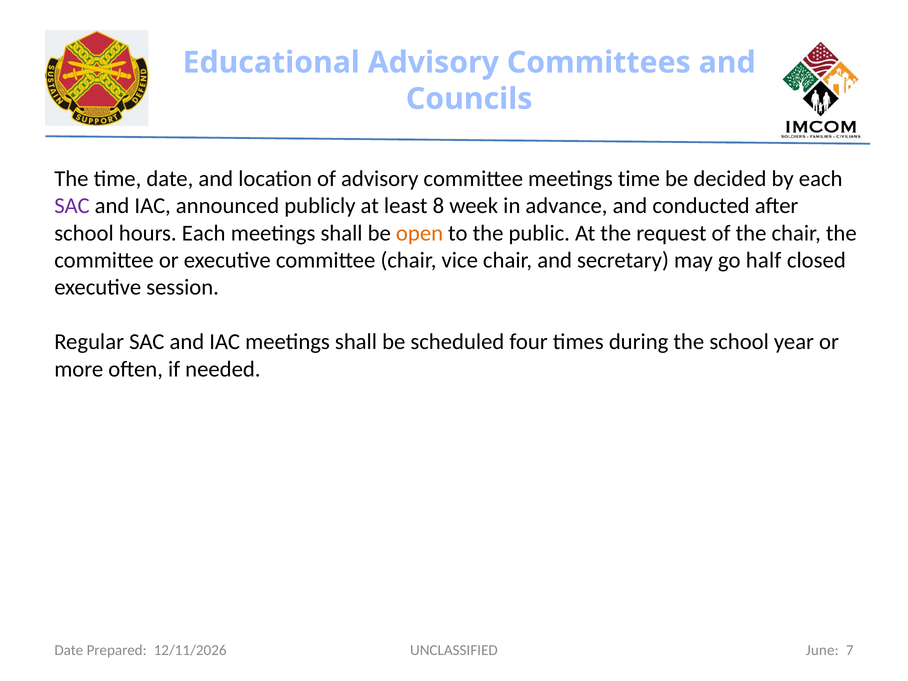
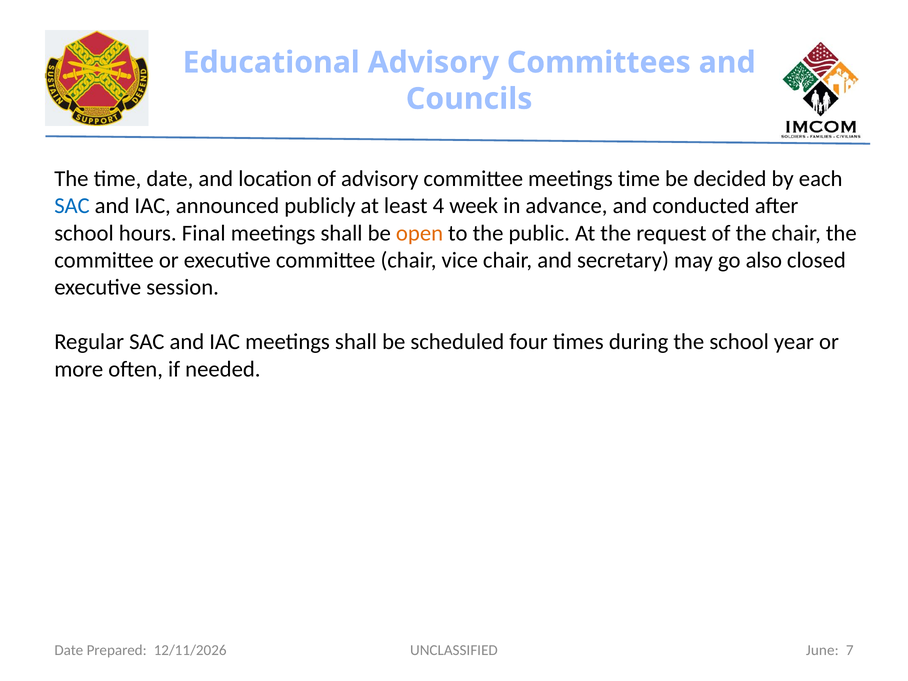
SAC at (72, 206) colour: purple -> blue
8: 8 -> 4
hours Each: Each -> Final
half: half -> also
